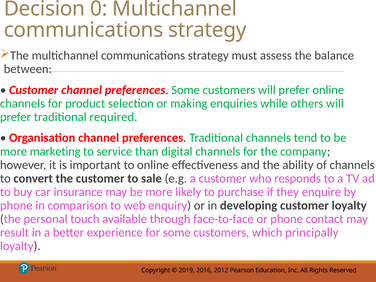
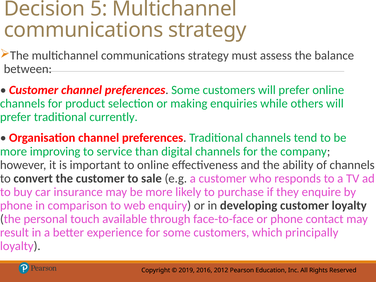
0: 0 -> 5
required: required -> currently
marketing: marketing -> improving
